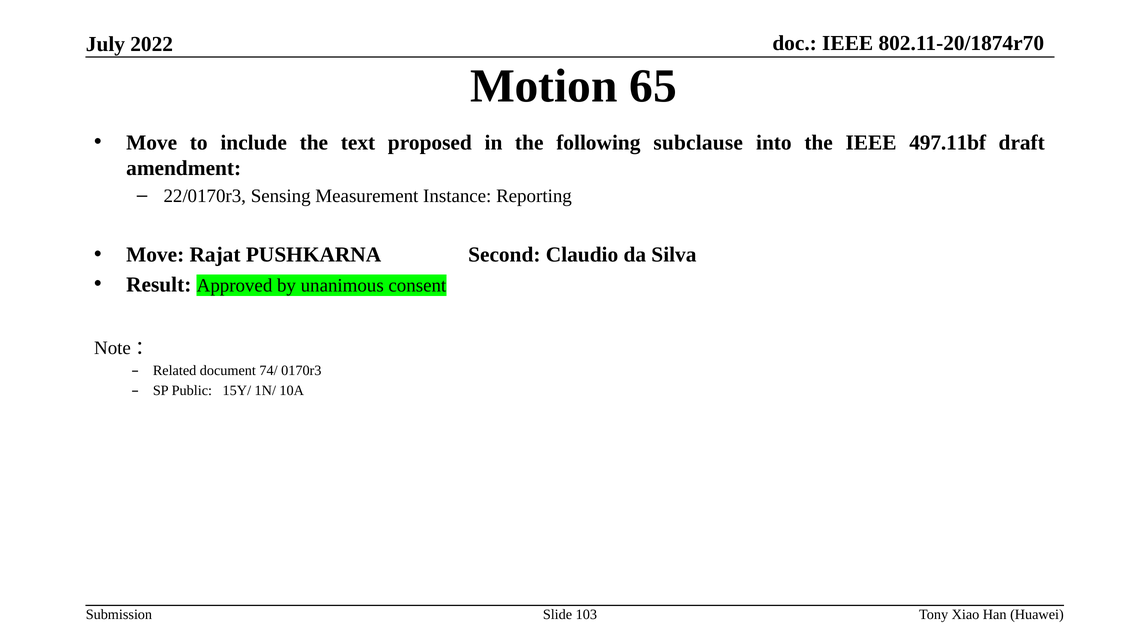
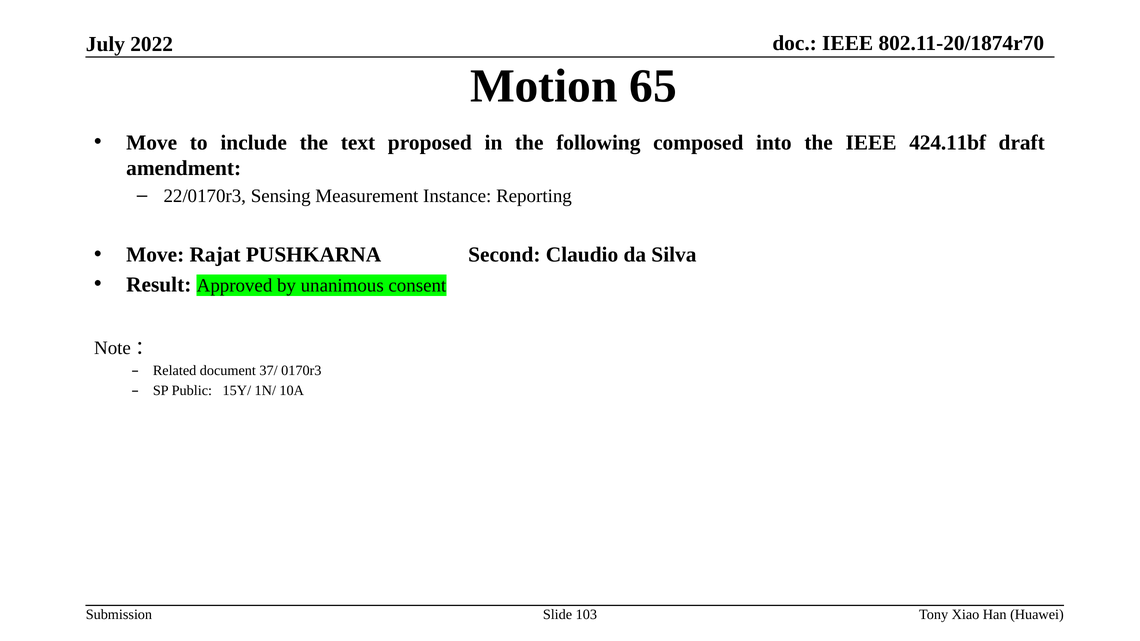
subclause: subclause -> composed
497.11bf: 497.11bf -> 424.11bf
74/: 74/ -> 37/
